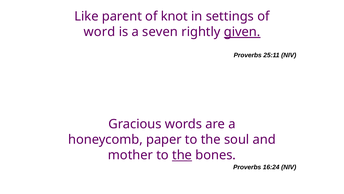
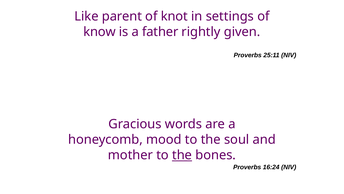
word: word -> know
seven: seven -> father
given underline: present -> none
paper: paper -> mood
